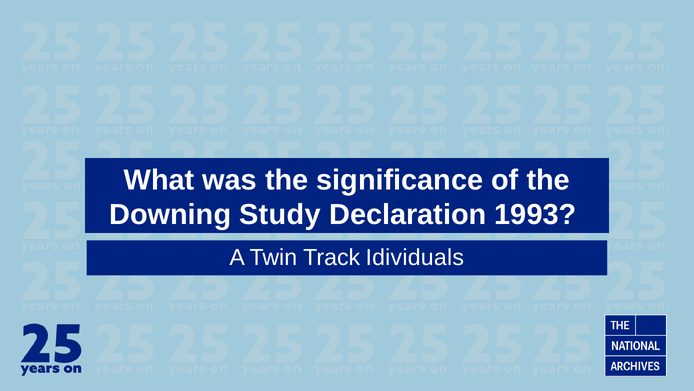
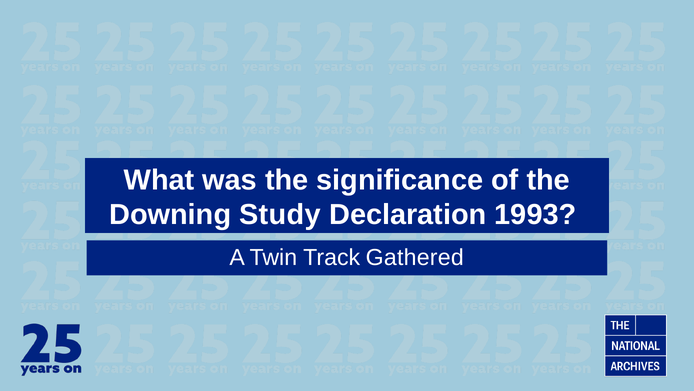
Idividuals: Idividuals -> Gathered
